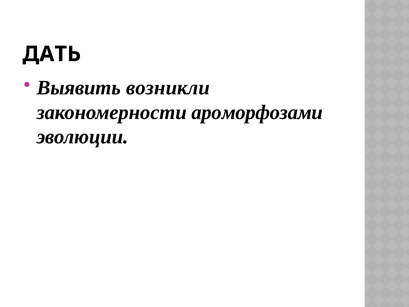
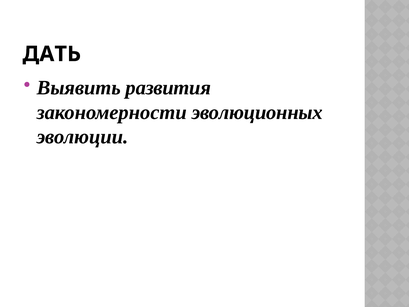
возникли: возникли -> развития
ароморфозами: ароморфозами -> эволюционных
